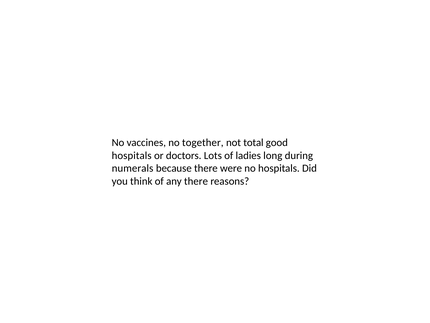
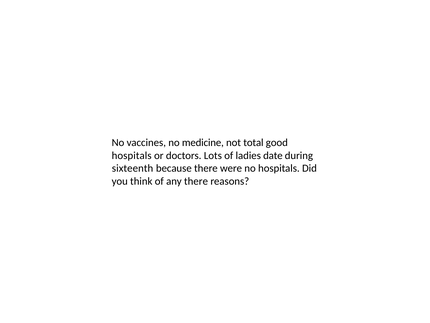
together: together -> medicine
long: long -> date
numerals: numerals -> sixteenth
